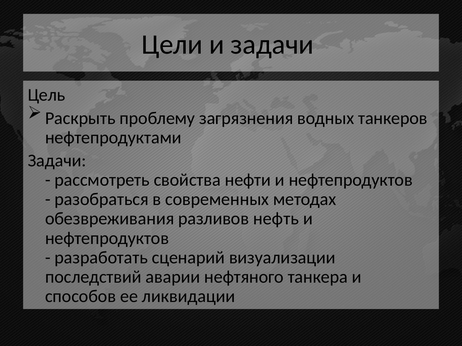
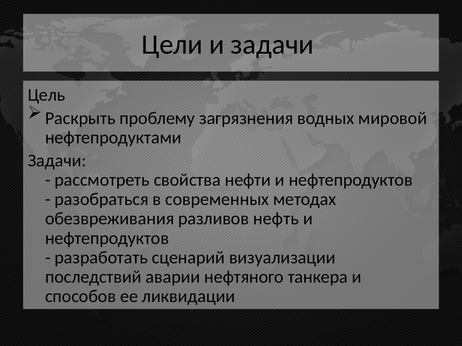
танкеров: танкеров -> мировой
